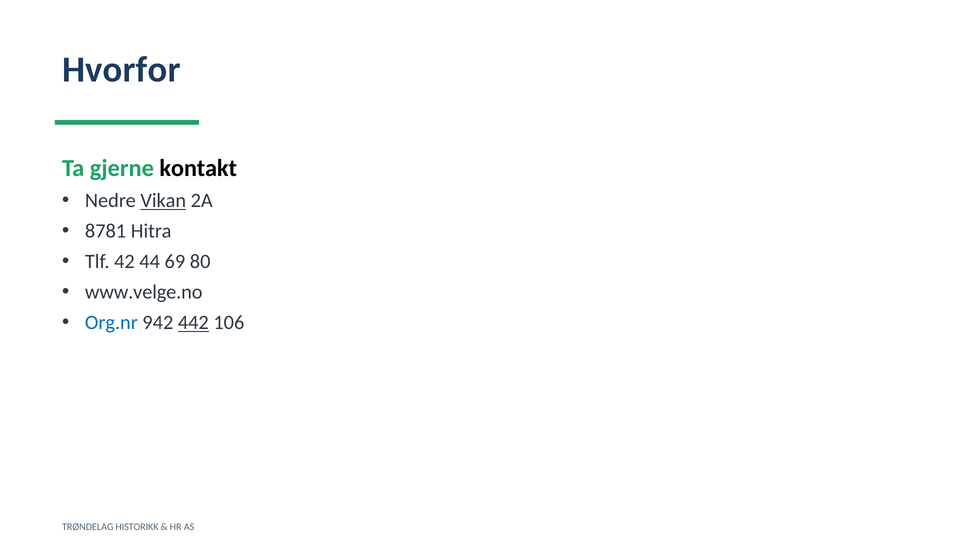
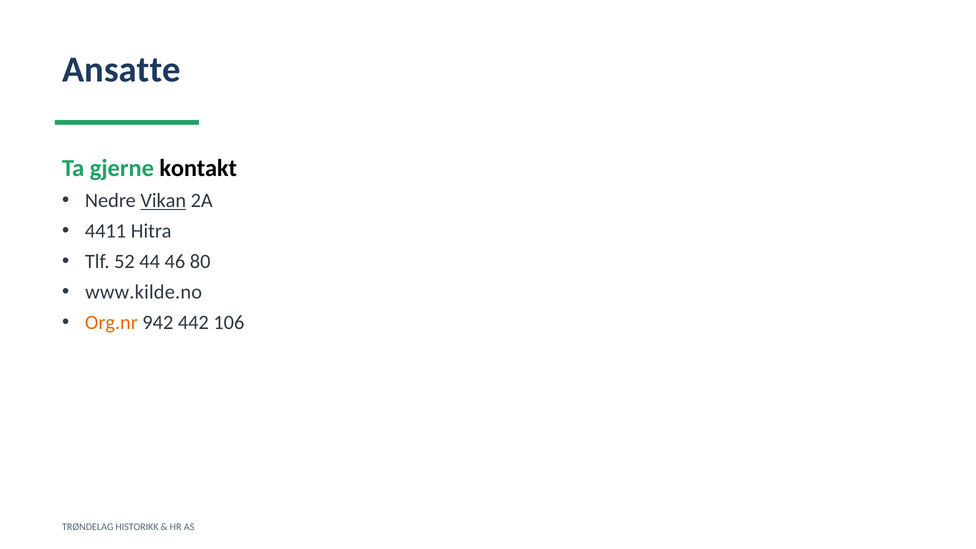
Hvorfor: Hvorfor -> Ansatte
8781: 8781 -> 4411
42: 42 -> 52
69: 69 -> 46
www.velge.no: www.velge.no -> www.kilde.no
Org.nr colour: blue -> orange
442 underline: present -> none
